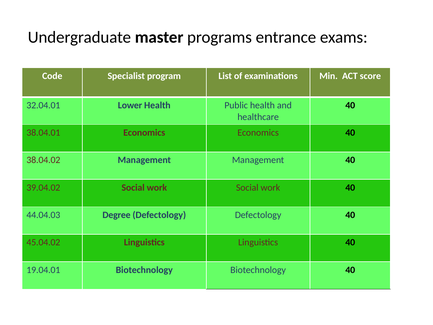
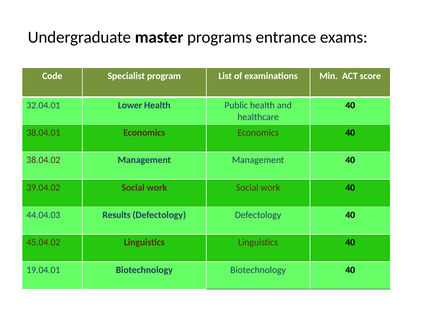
Degree: Degree -> Results
